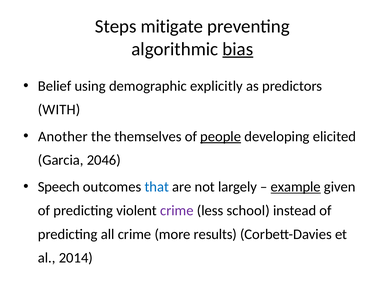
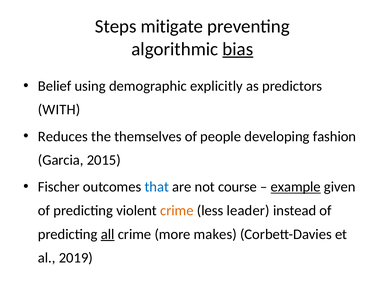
Another: Another -> Reduces
people underline: present -> none
elicited: elicited -> fashion
2046: 2046 -> 2015
Speech: Speech -> Fischer
largely: largely -> course
crime at (177, 210) colour: purple -> orange
school: school -> leader
all underline: none -> present
results: results -> makes
2014: 2014 -> 2019
